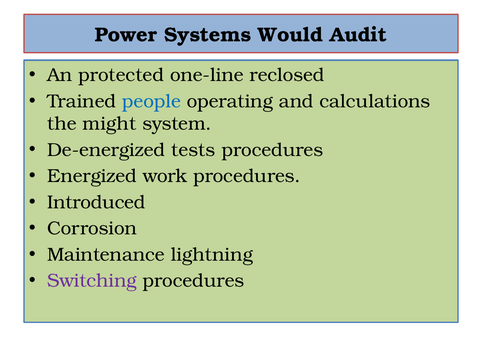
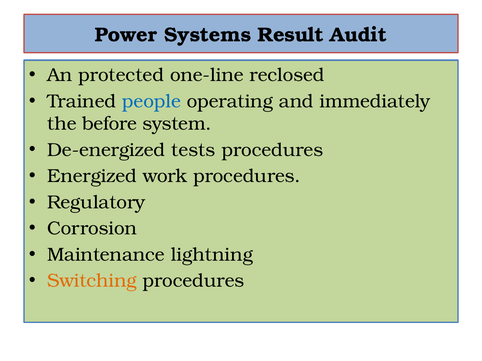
Would: Would -> Result
calculations: calculations -> immediately
might: might -> before
Introduced: Introduced -> Regulatory
Switching colour: purple -> orange
